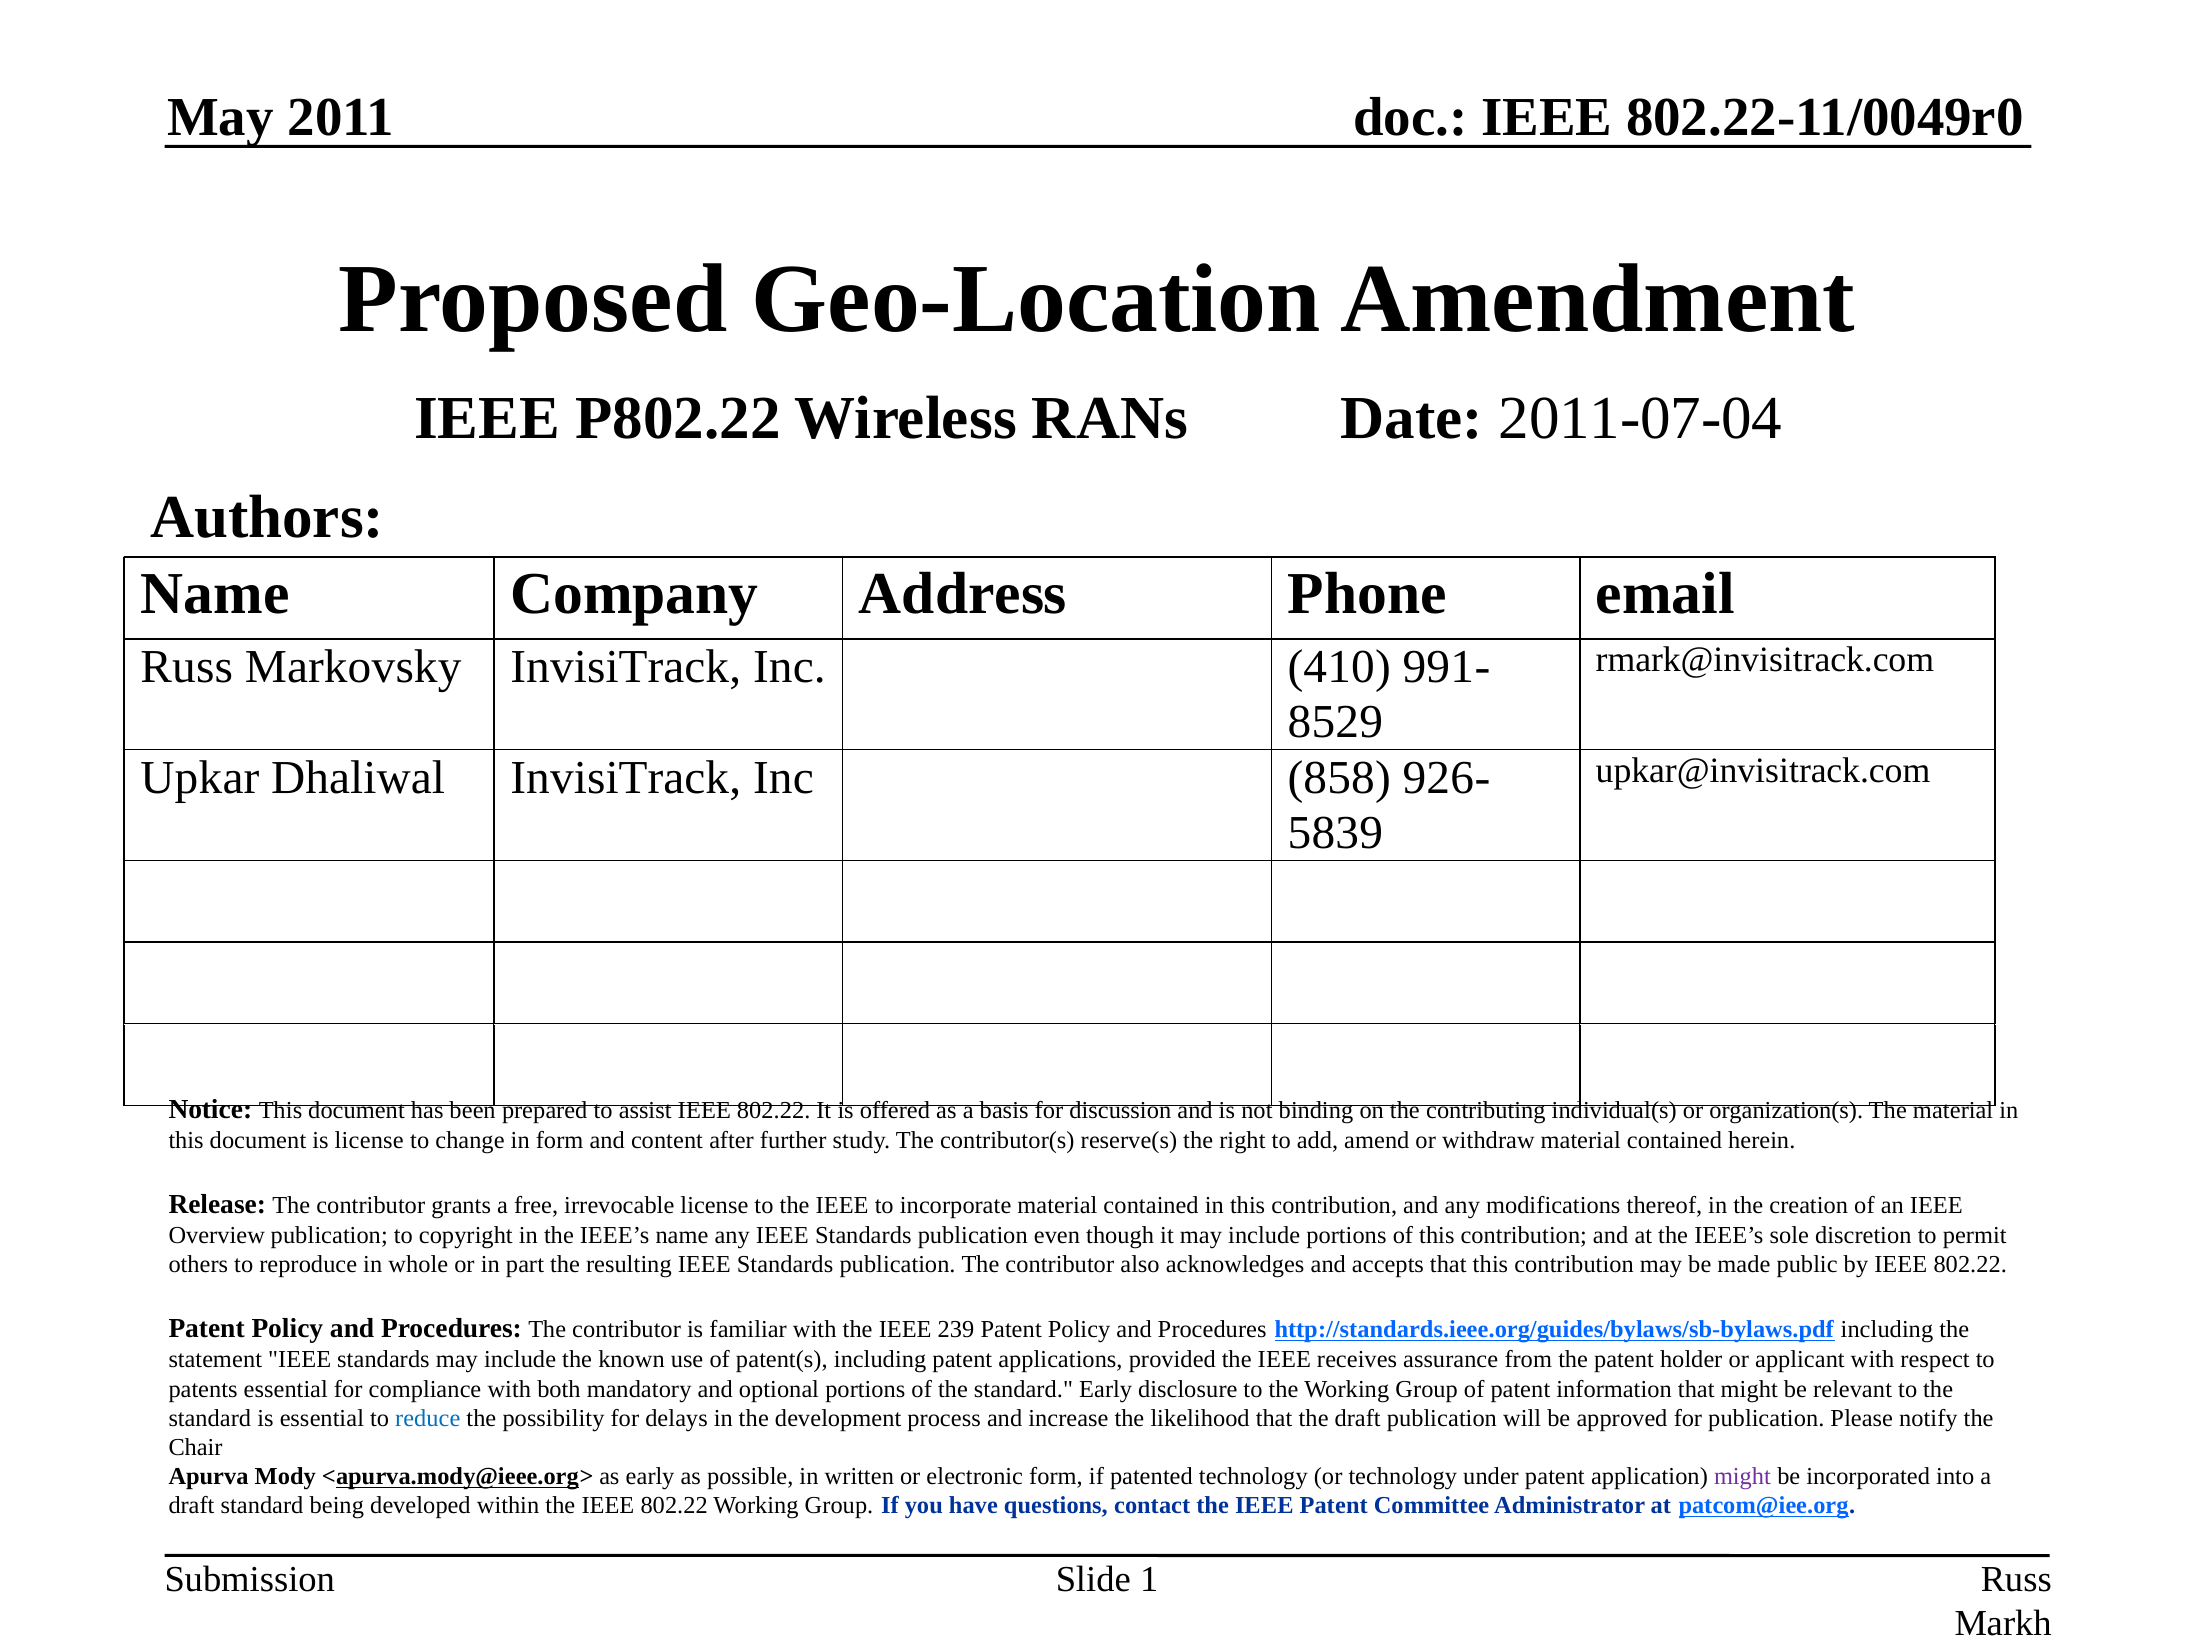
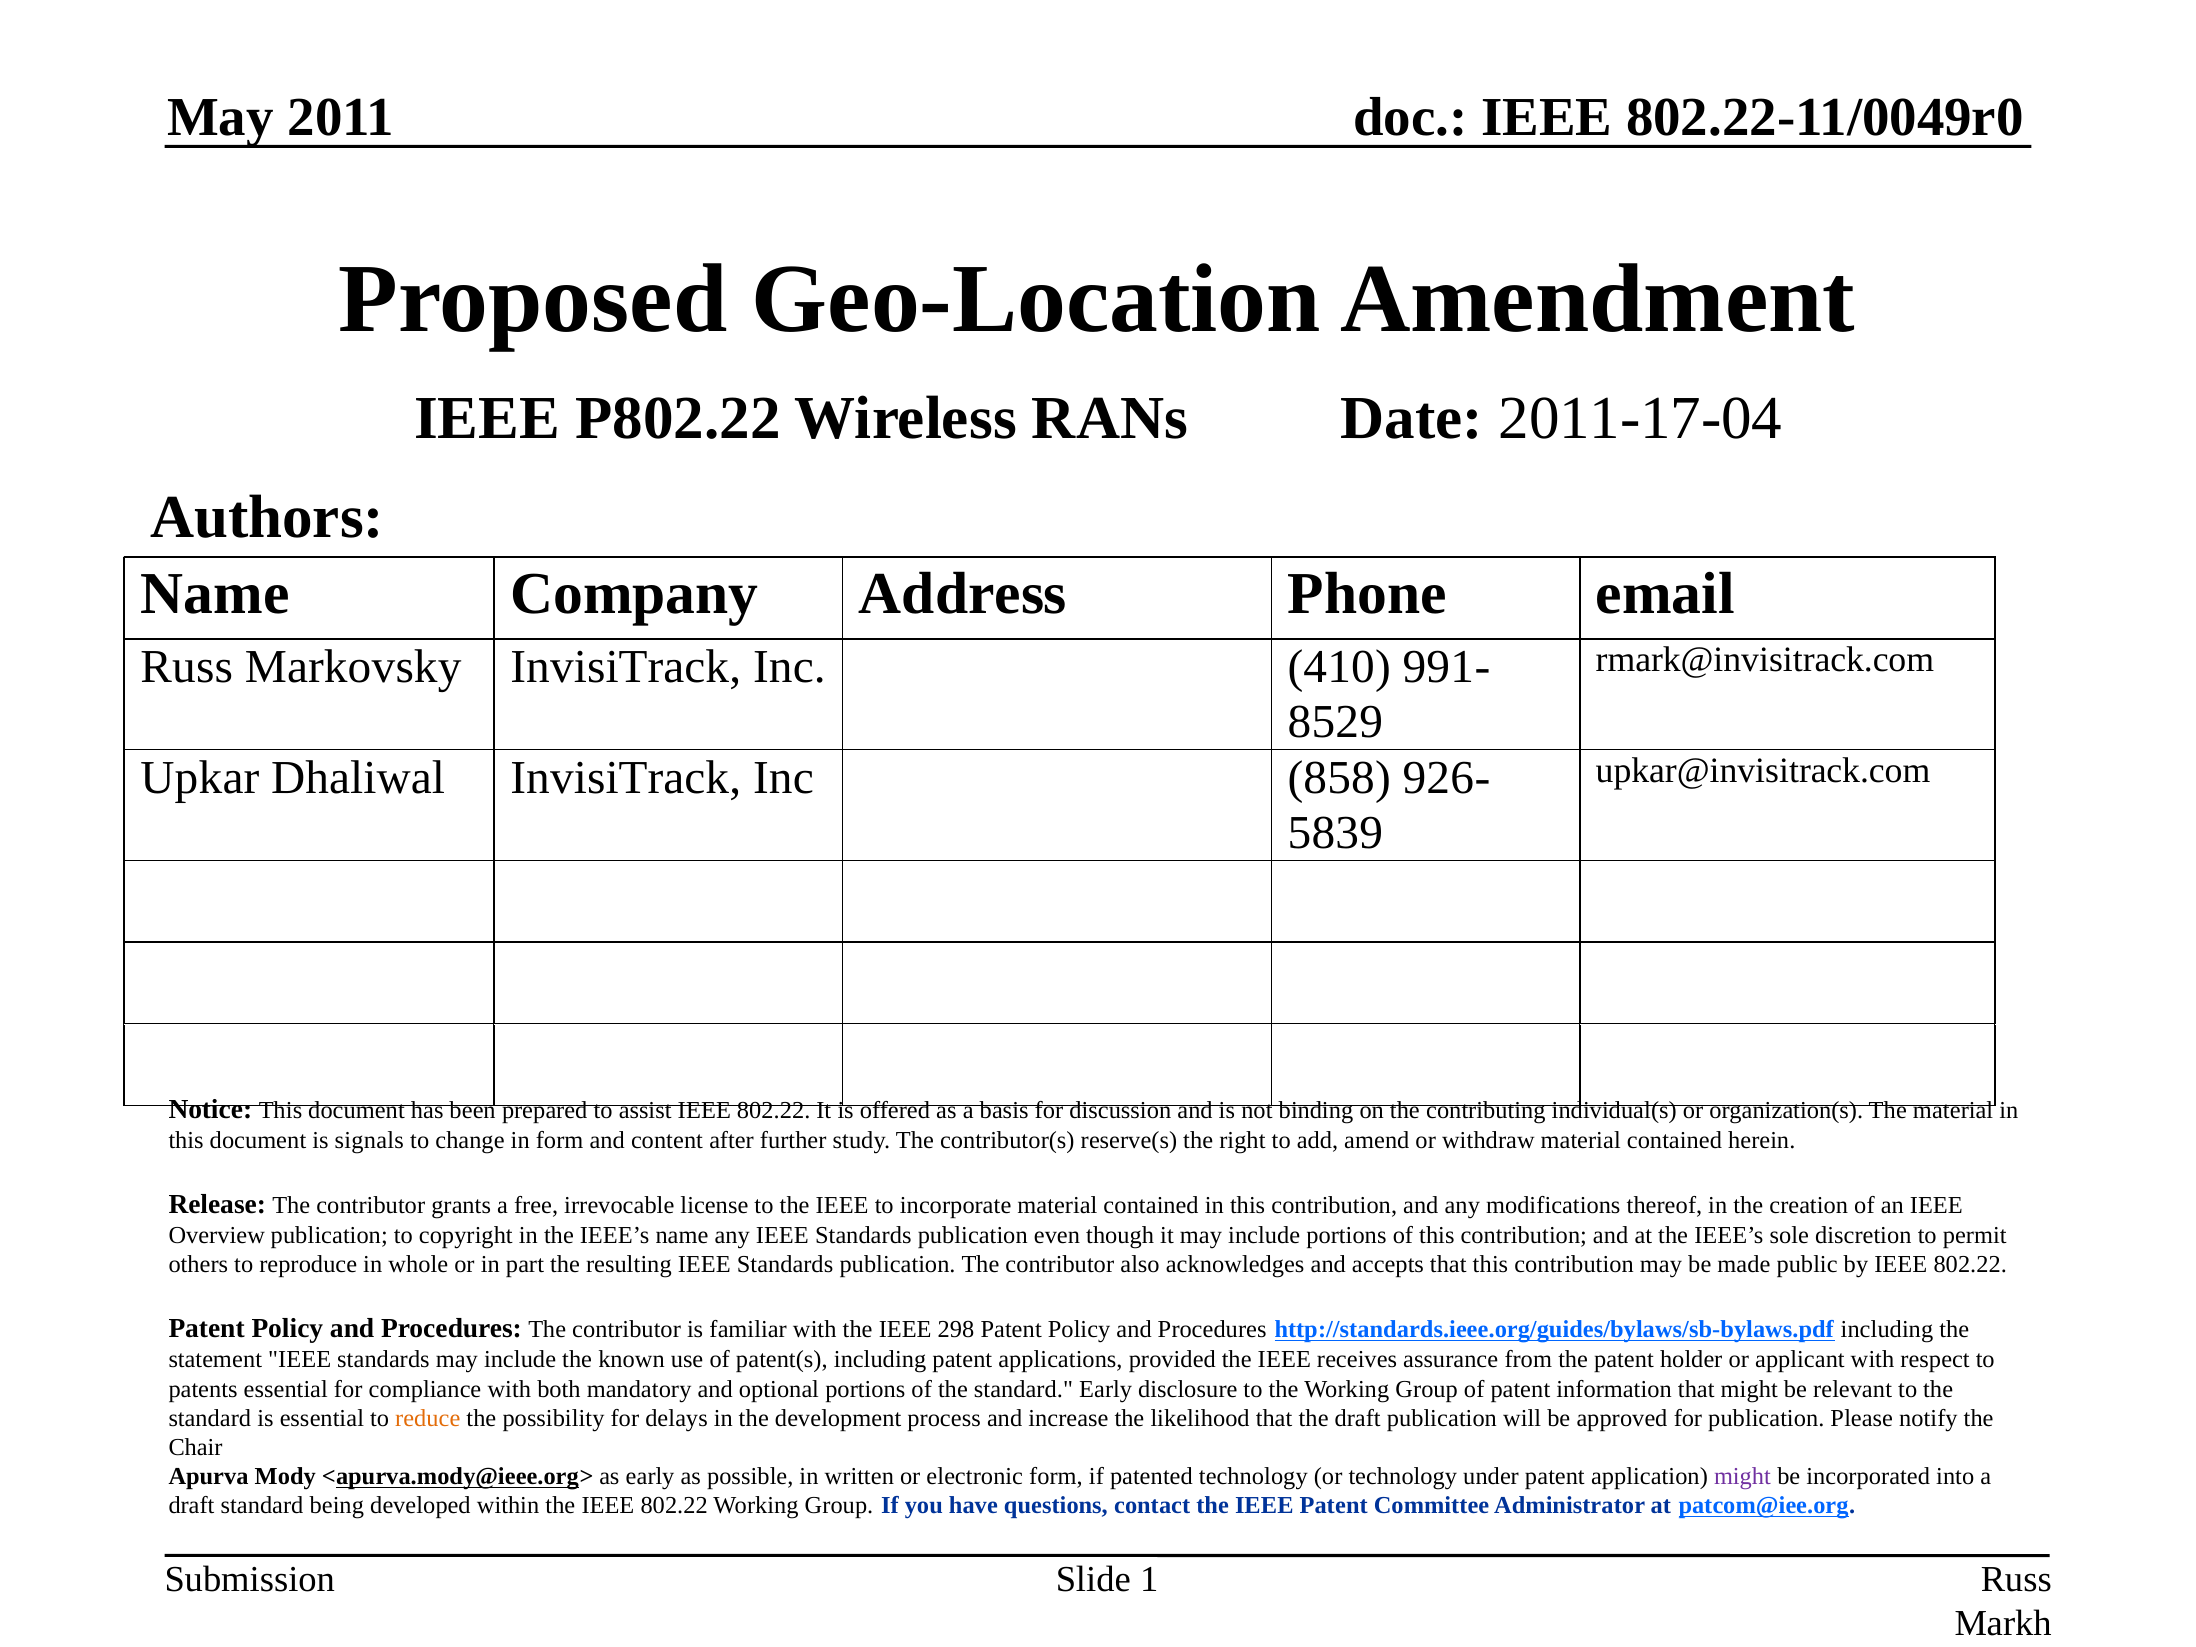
2011-07-04: 2011-07-04 -> 2011-17-04
is license: license -> signals
239: 239 -> 298
reduce colour: blue -> orange
